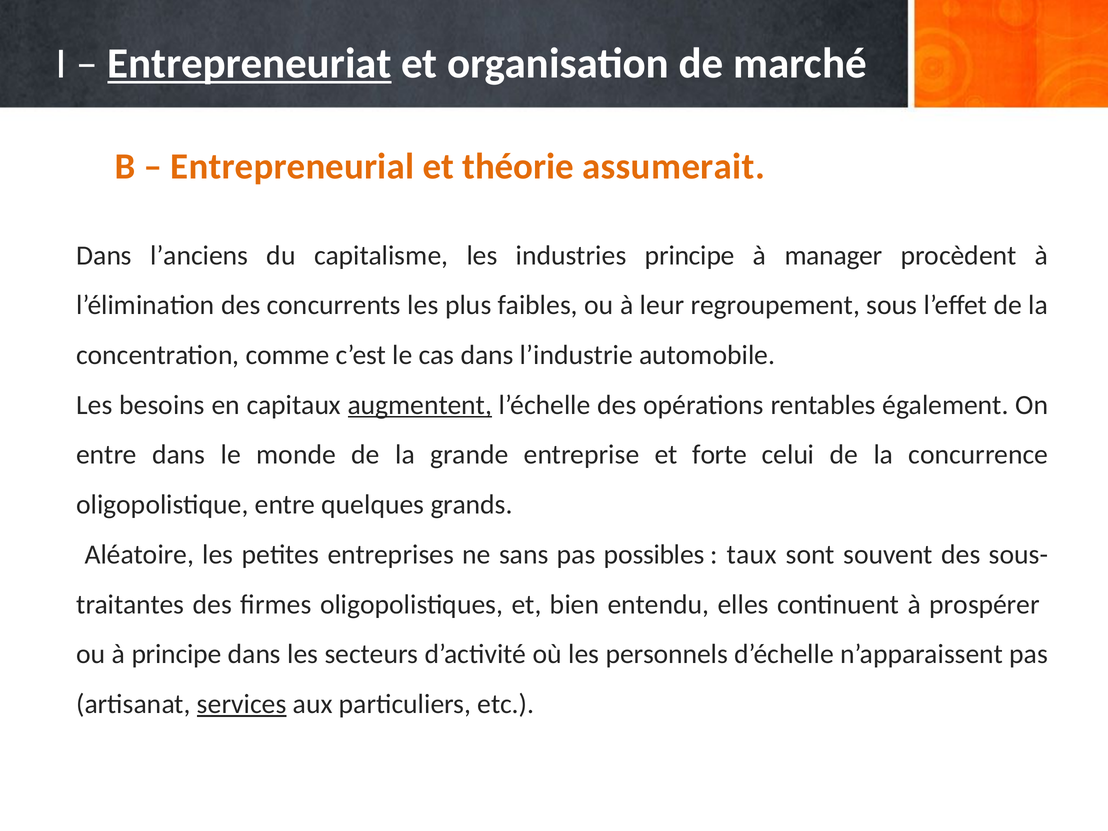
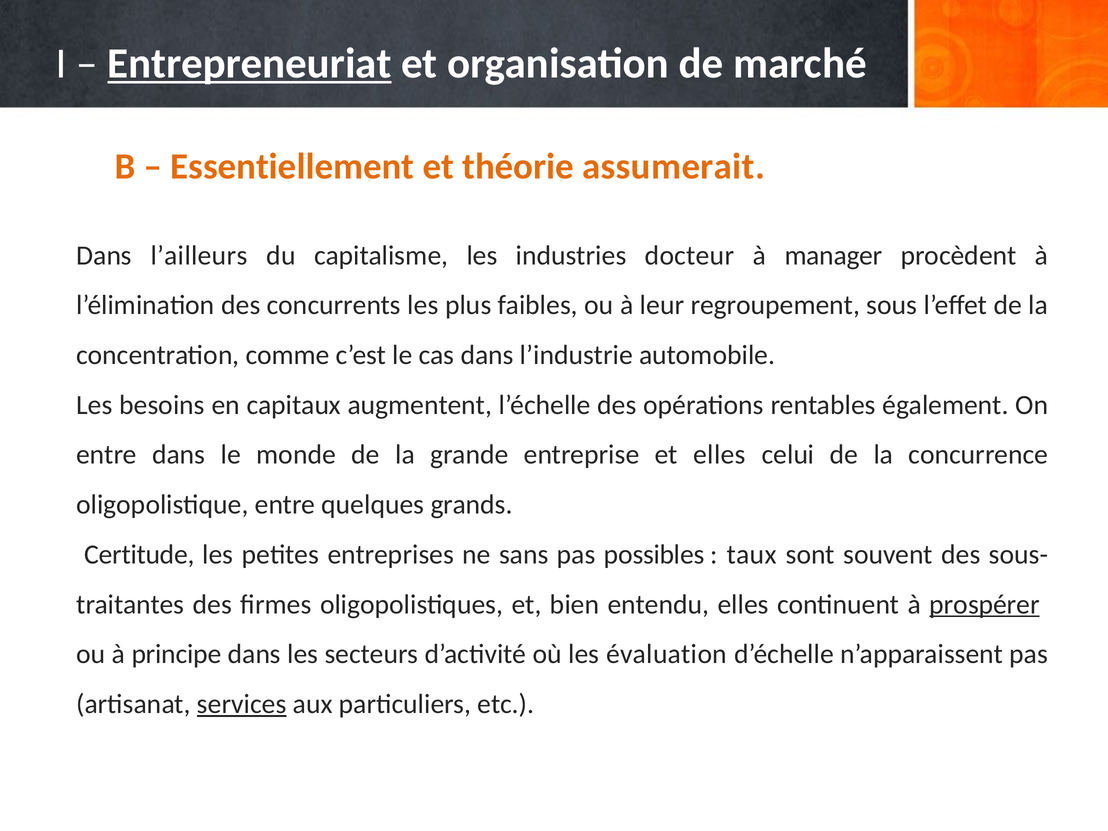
Entrepreneurial: Entrepreneurial -> Essentiellement
l’anciens: l’anciens -> l’ailleurs
industries principe: principe -> docteur
augmentent underline: present -> none
et forte: forte -> elles
Aléatoire: Aléatoire -> Certitude
prospérer underline: none -> present
personnels: personnels -> évaluation
